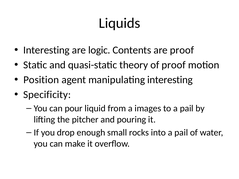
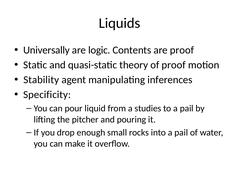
Interesting at (46, 50): Interesting -> Universally
Position: Position -> Stability
manipulating interesting: interesting -> inferences
images: images -> studies
